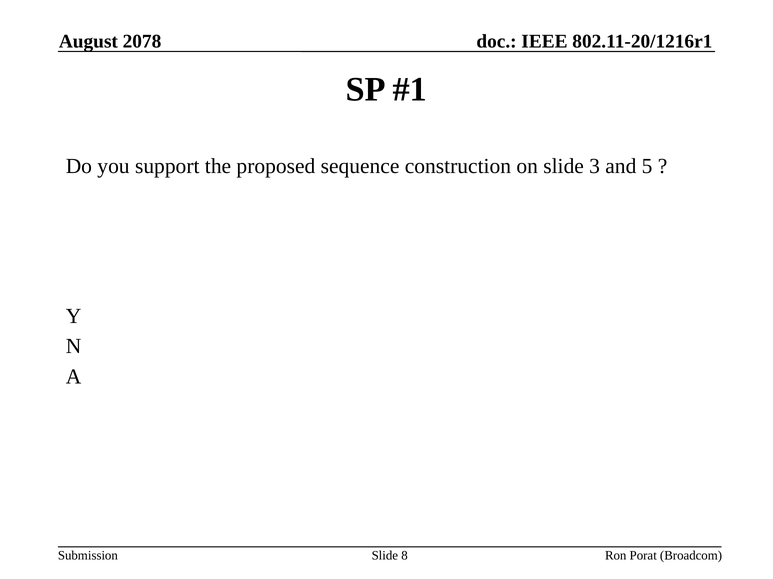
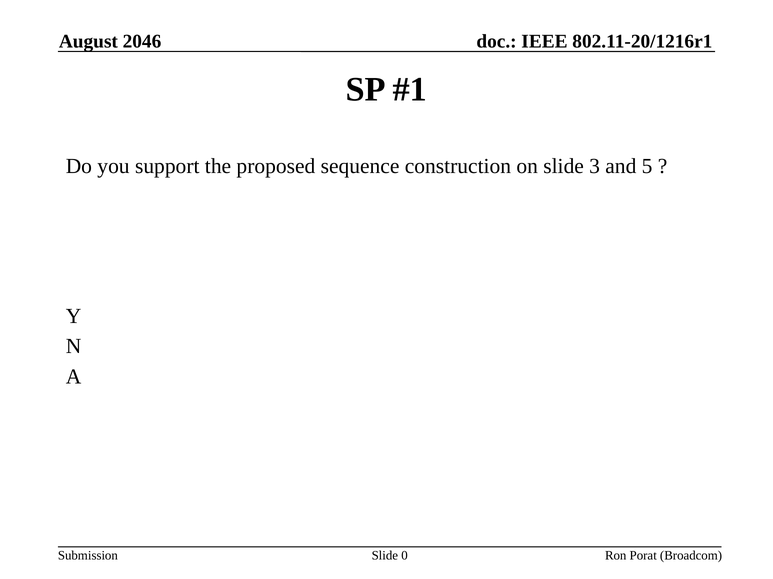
2078: 2078 -> 2046
8: 8 -> 0
